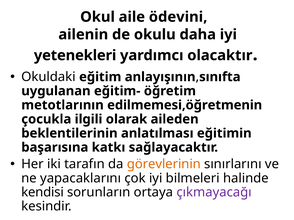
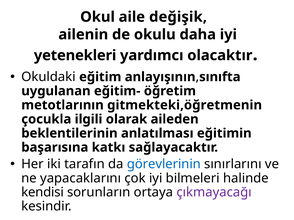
ödevini: ödevini -> değişik
edilmemesi,öğretmenin: edilmemesi,öğretmenin -> gitmekteki,öğretmenin
görevlerinin colour: orange -> blue
